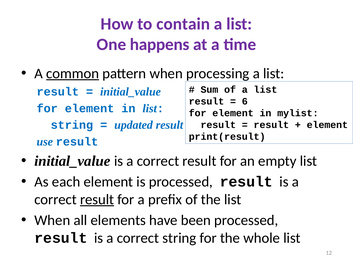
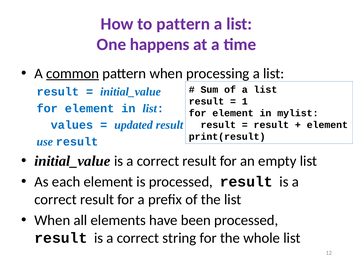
to contain: contain -> pattern
6: 6 -> 1
string at (72, 125): string -> values
result at (97, 199) underline: present -> none
